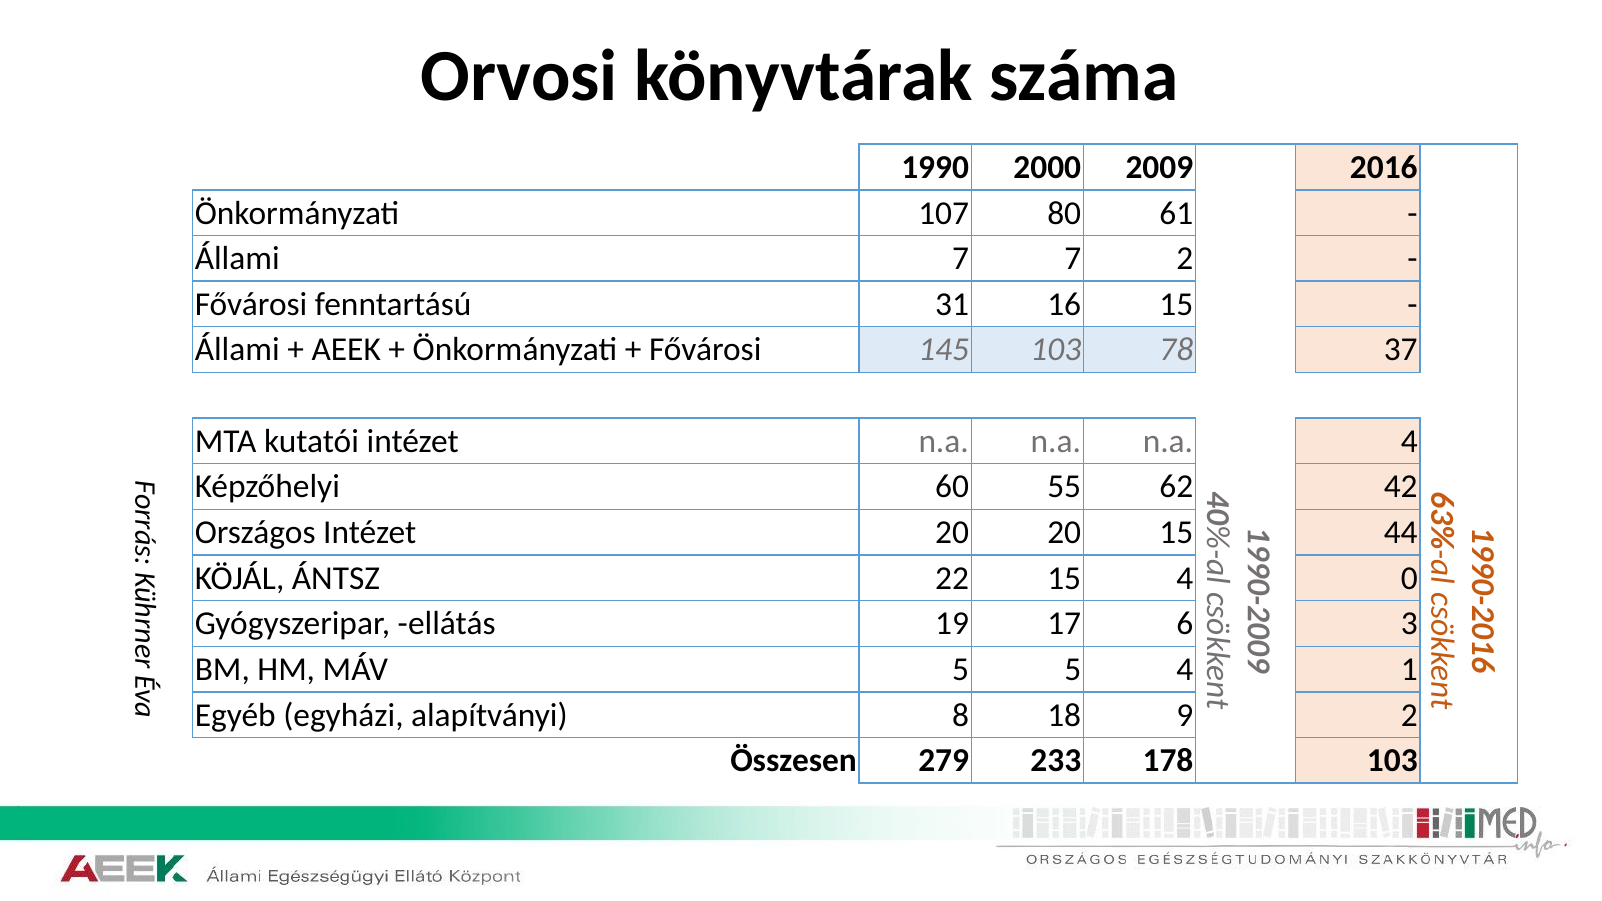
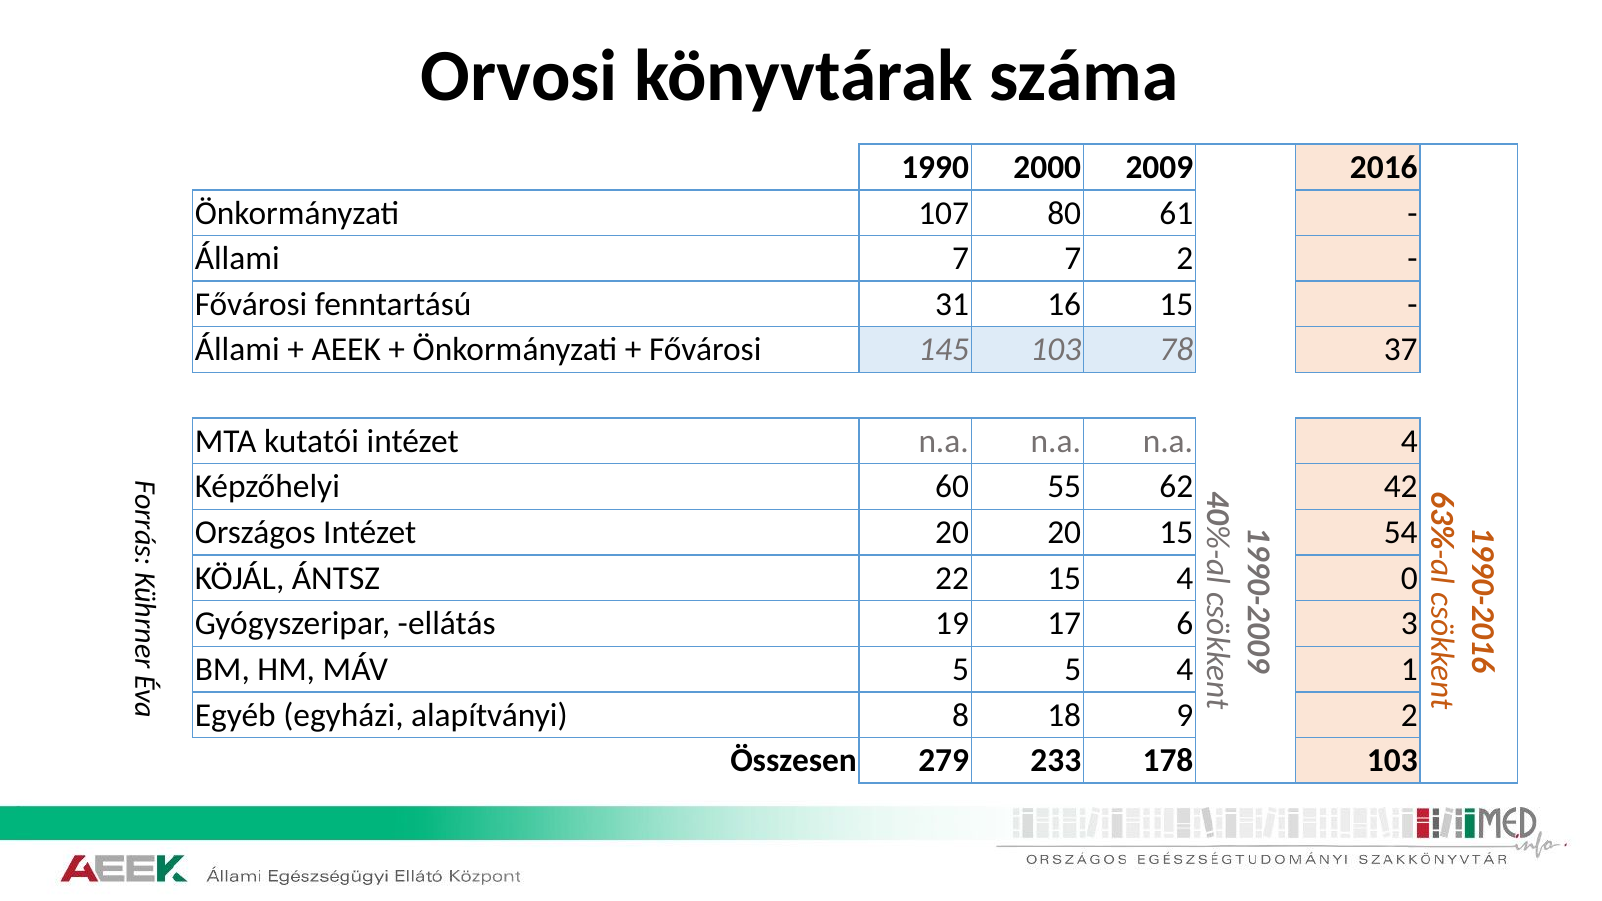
44: 44 -> 54
